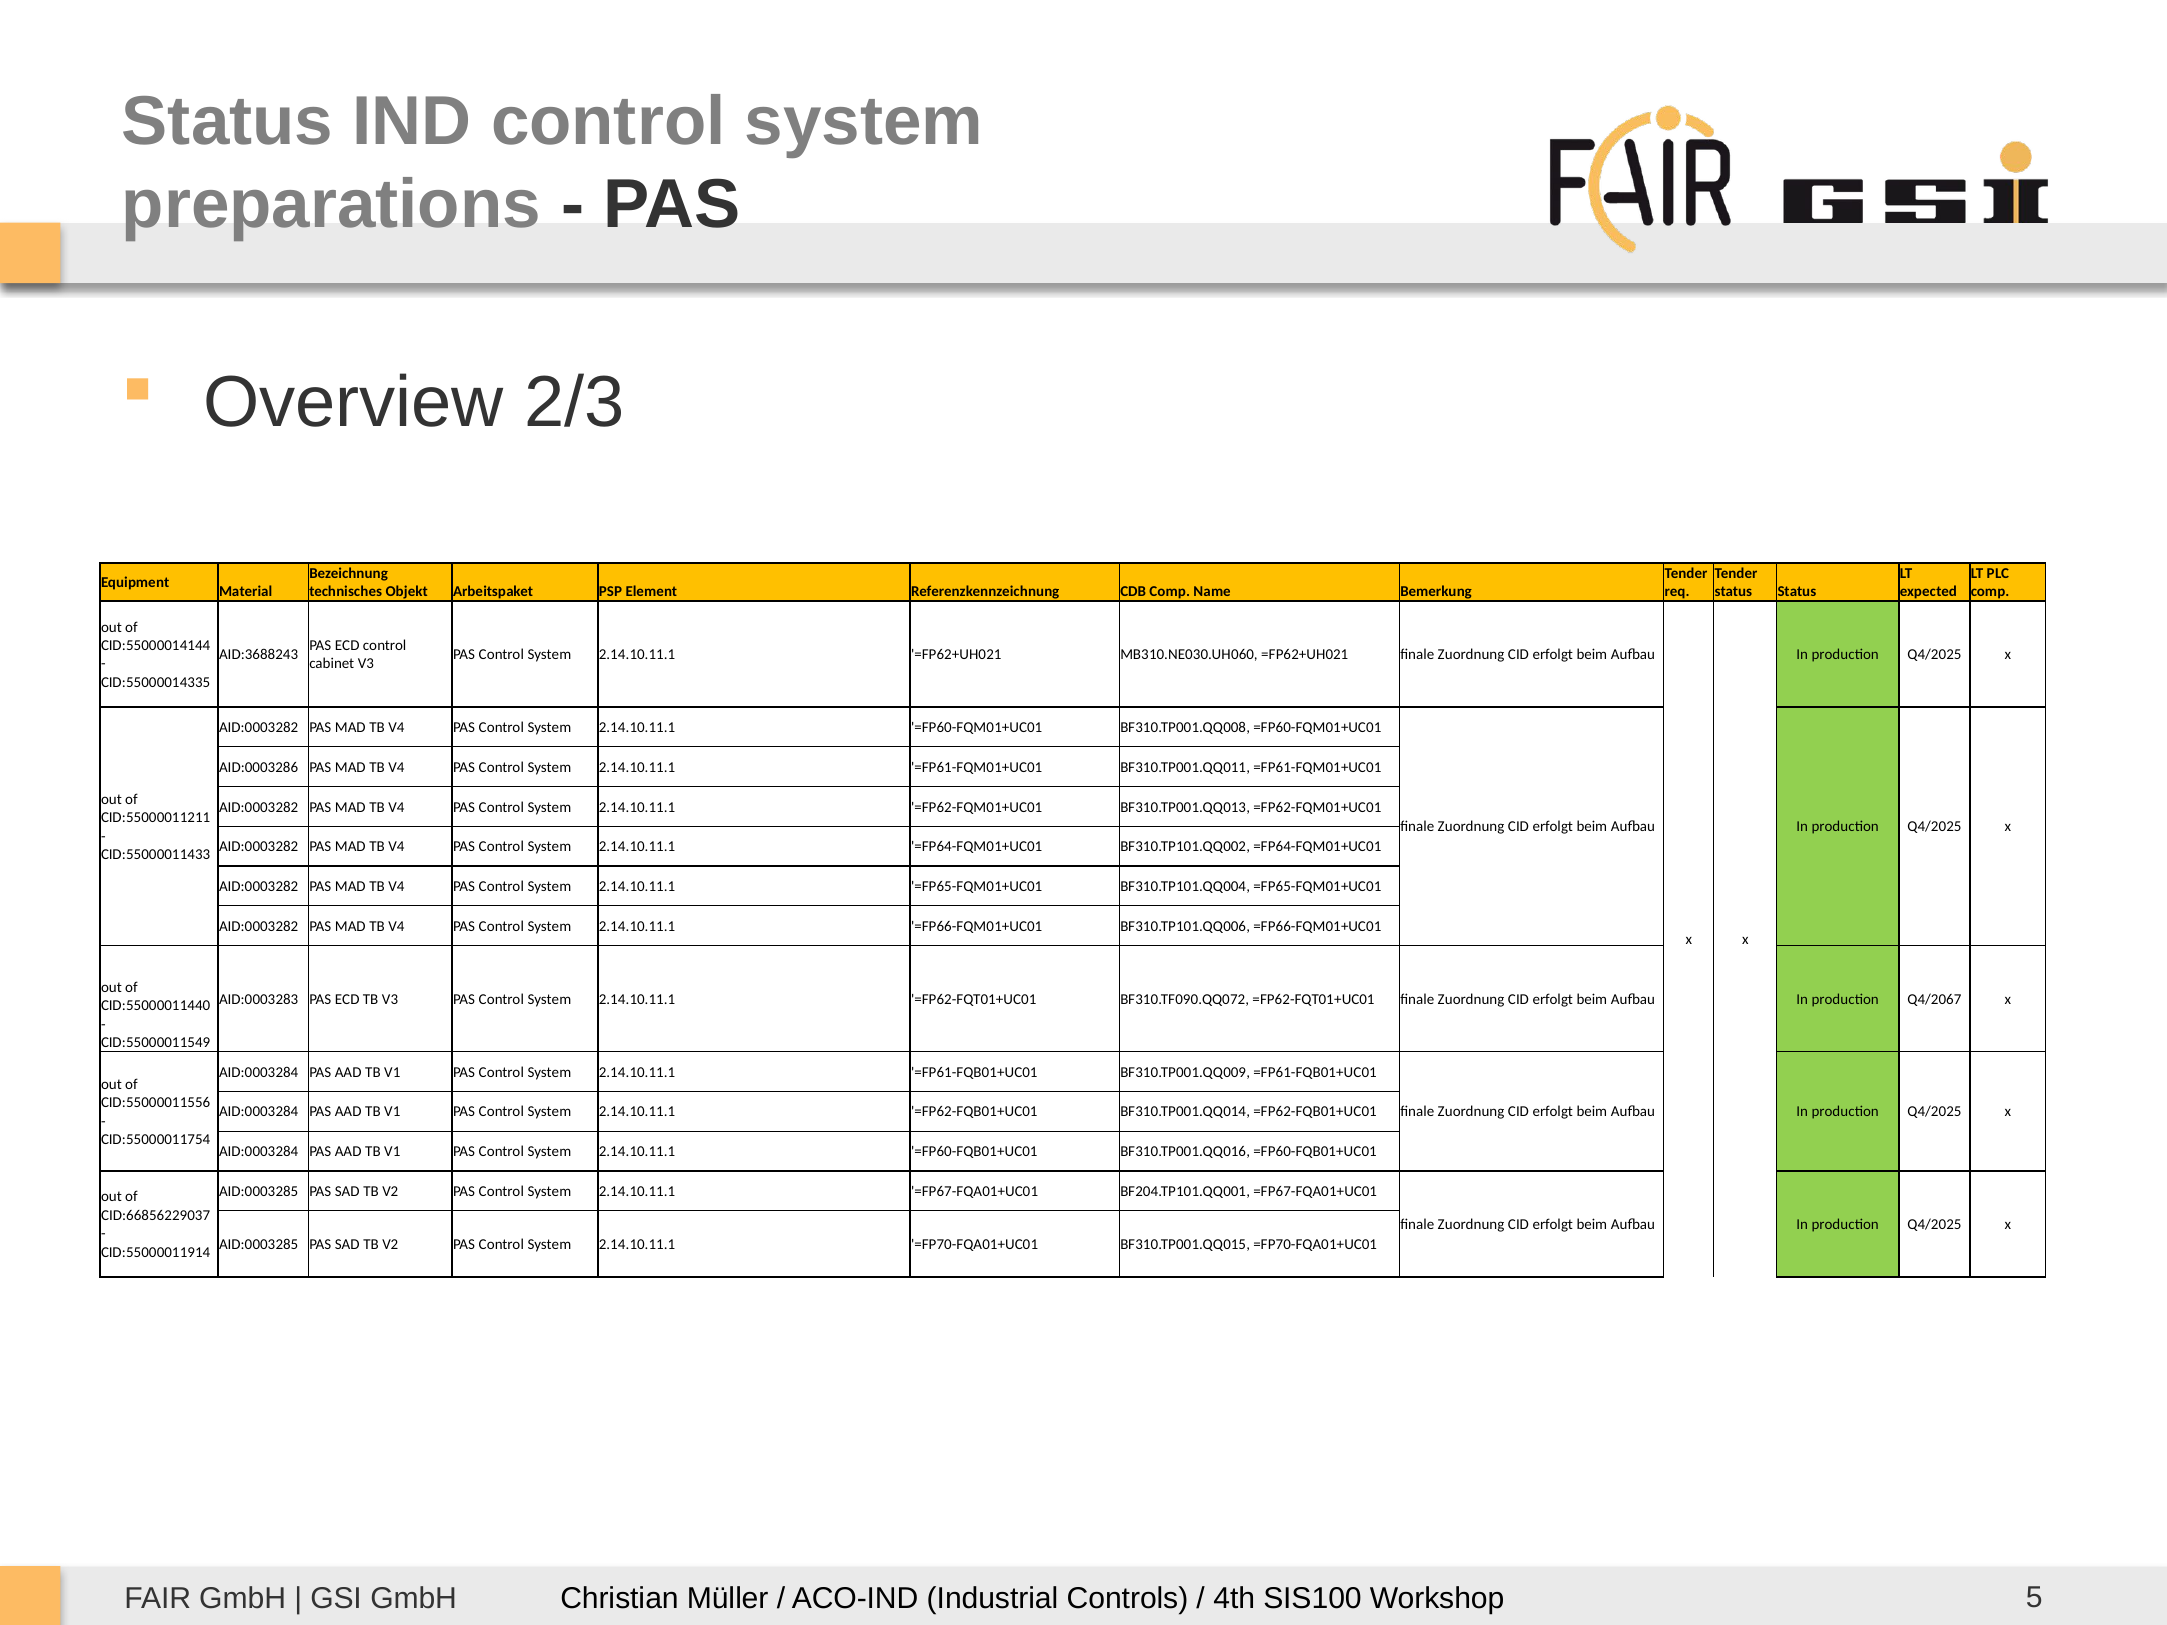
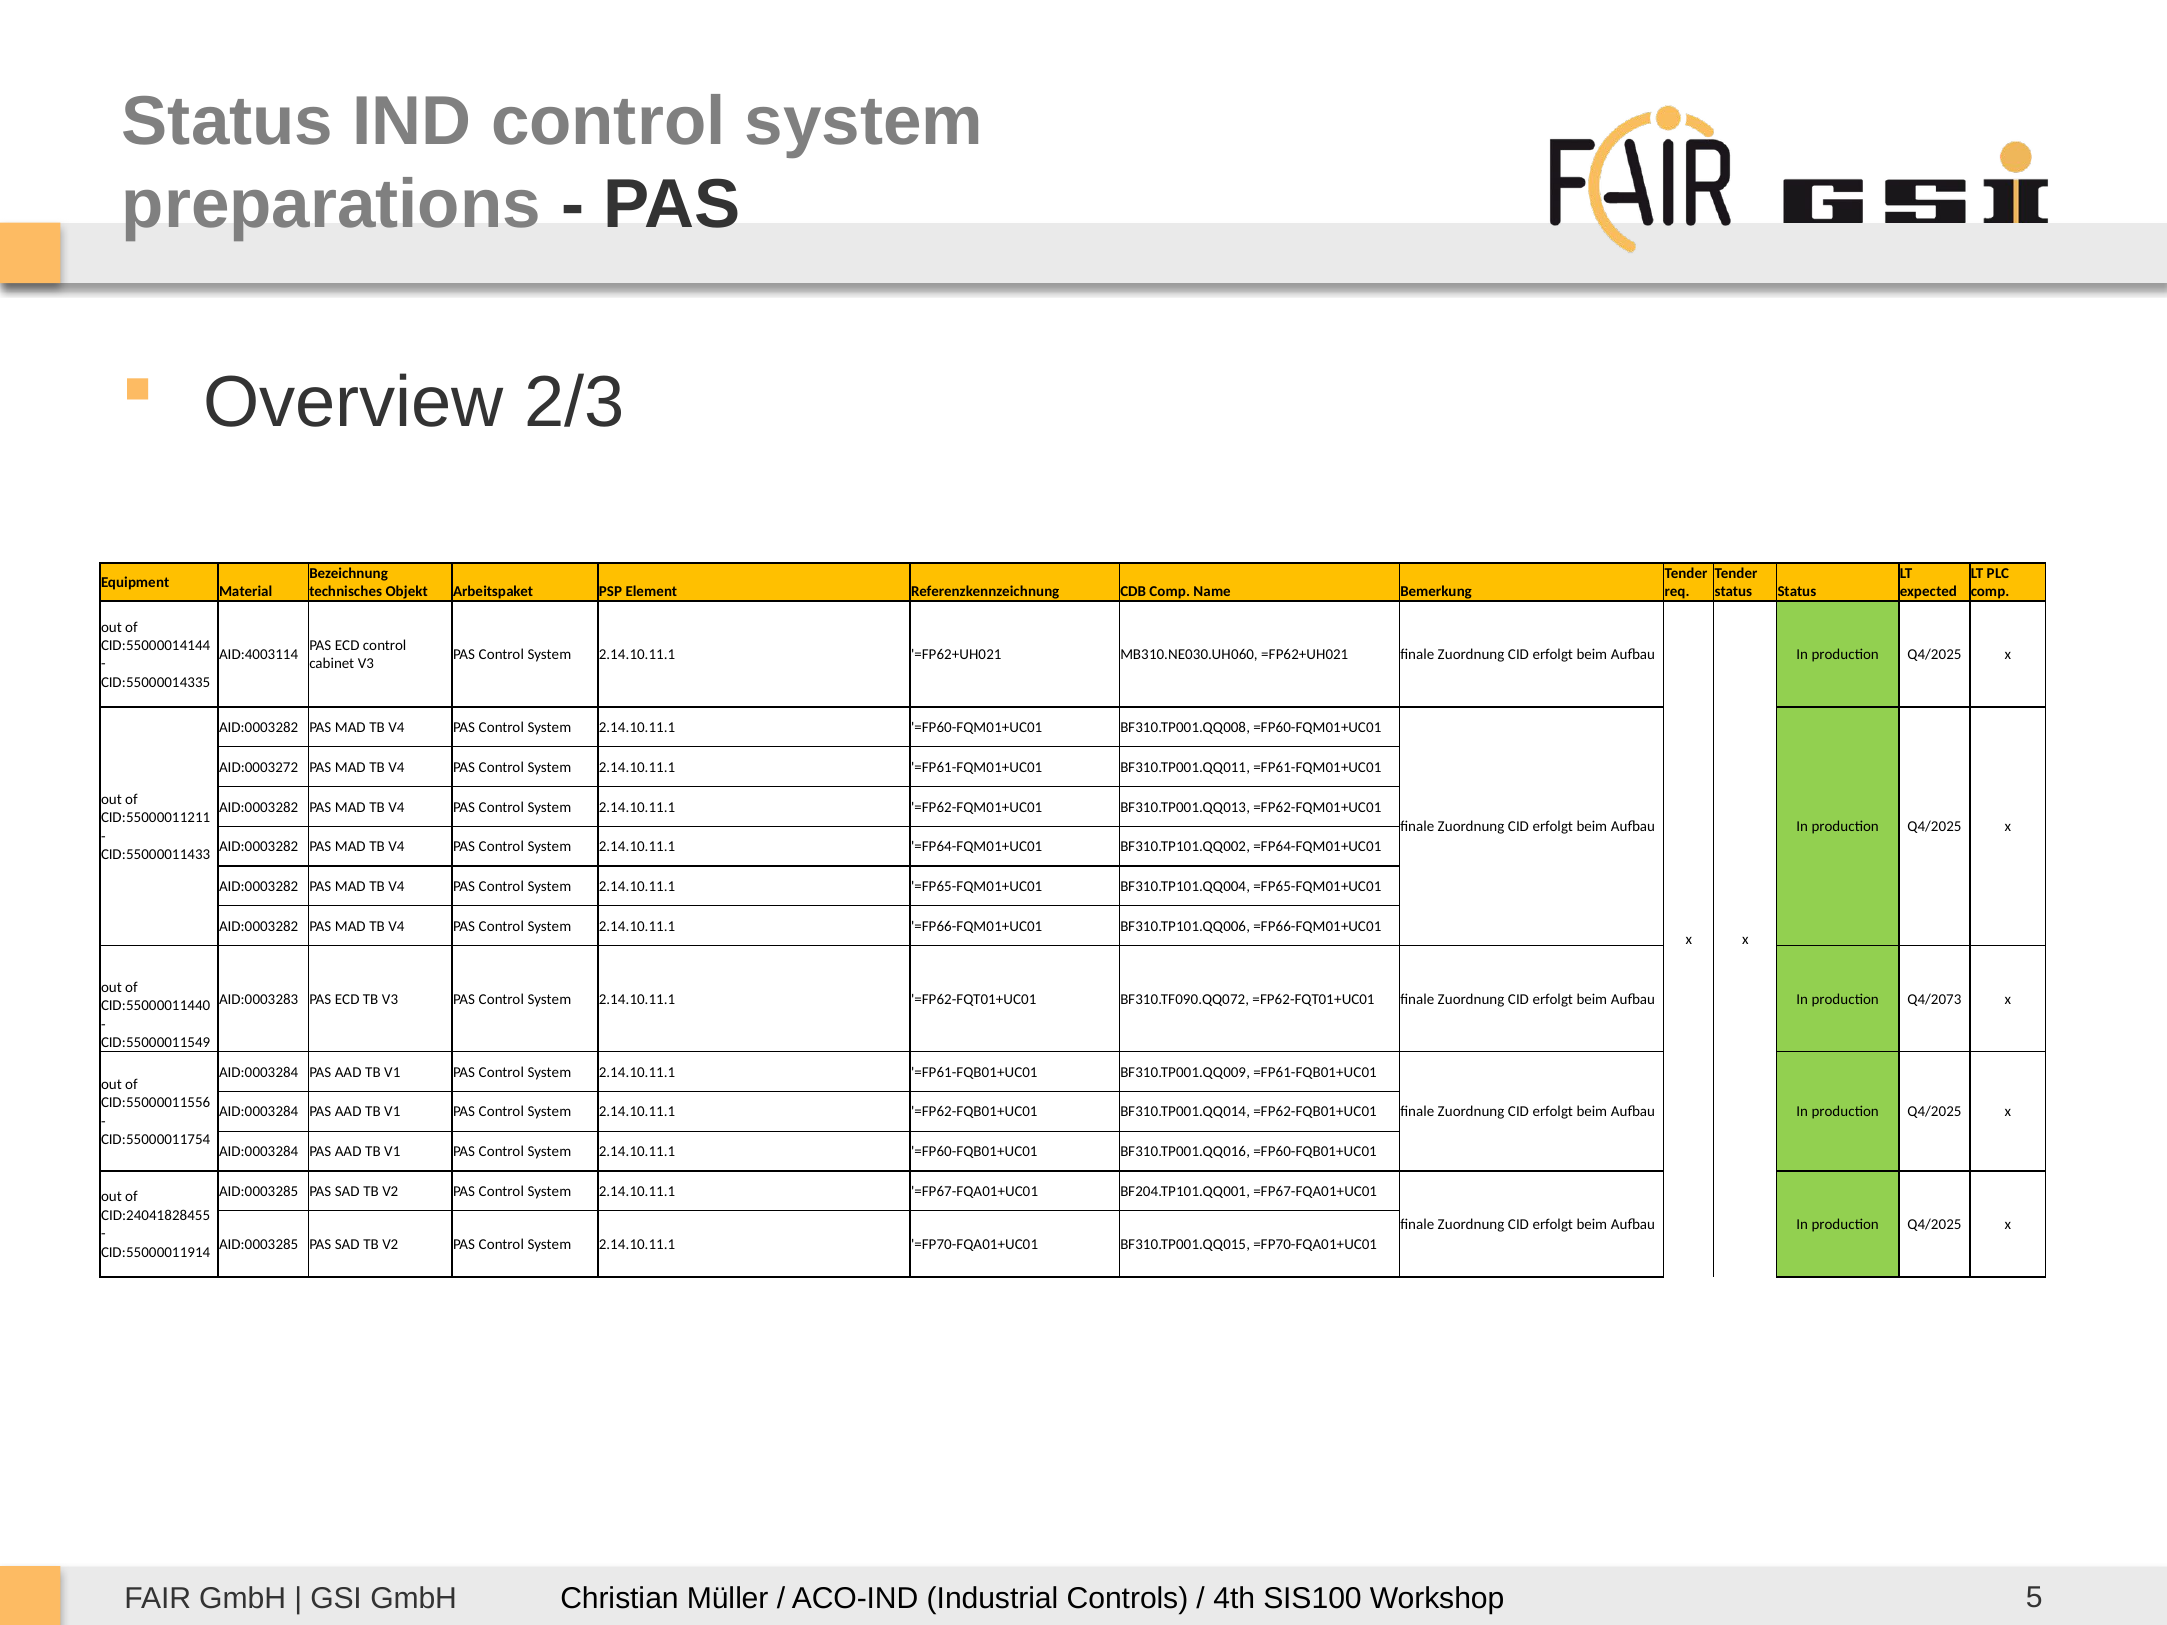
AID:3688243: AID:3688243 -> AID:4003114
AID:0003286: AID:0003286 -> AID:0003272
Q4/2067: Q4/2067 -> Q4/2073
CID:66856229037: CID:66856229037 -> CID:24041828455
